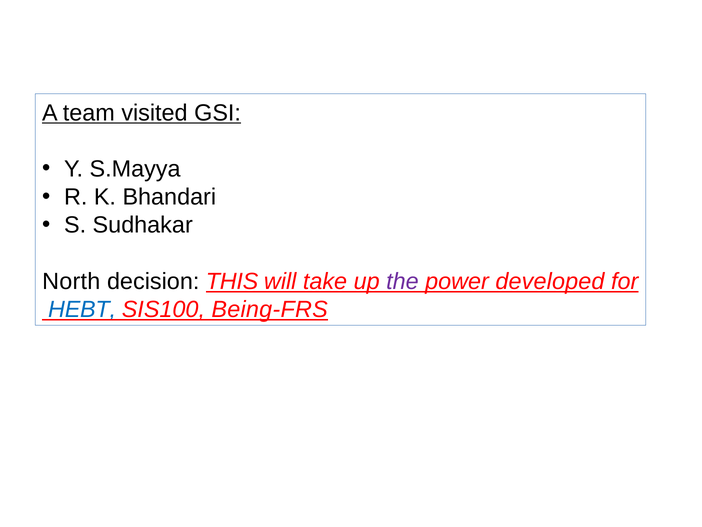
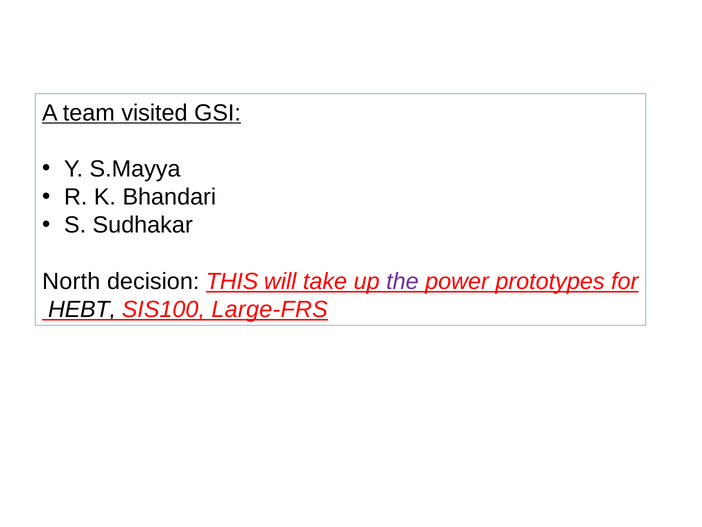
developed: developed -> prototypes
HEBT colour: blue -> black
Being-FRS: Being-FRS -> Large-FRS
